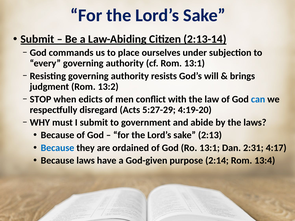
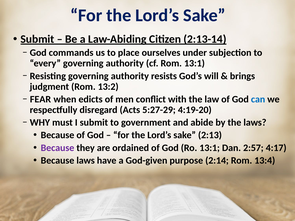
STOP: STOP -> FEAR
Because at (58, 148) colour: blue -> purple
2:31: 2:31 -> 2:57
